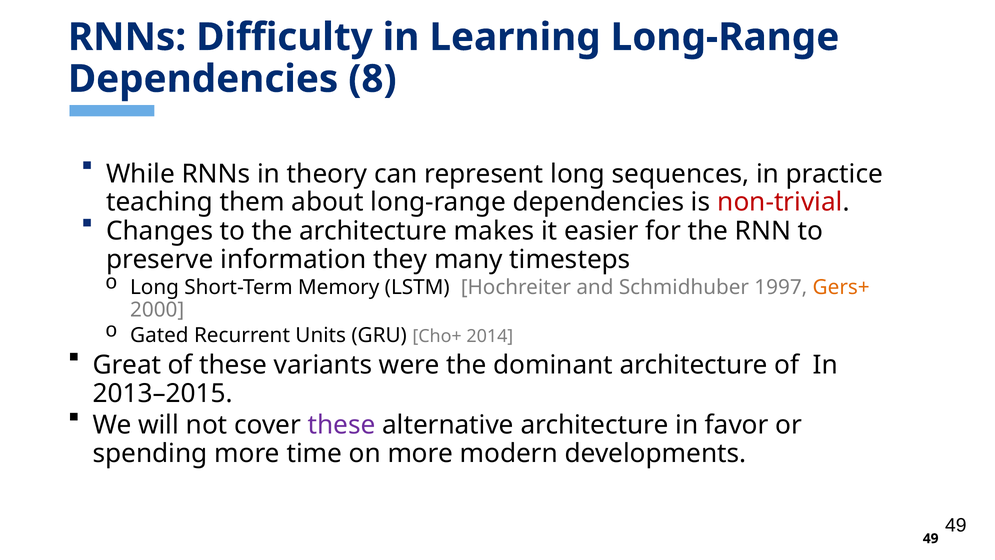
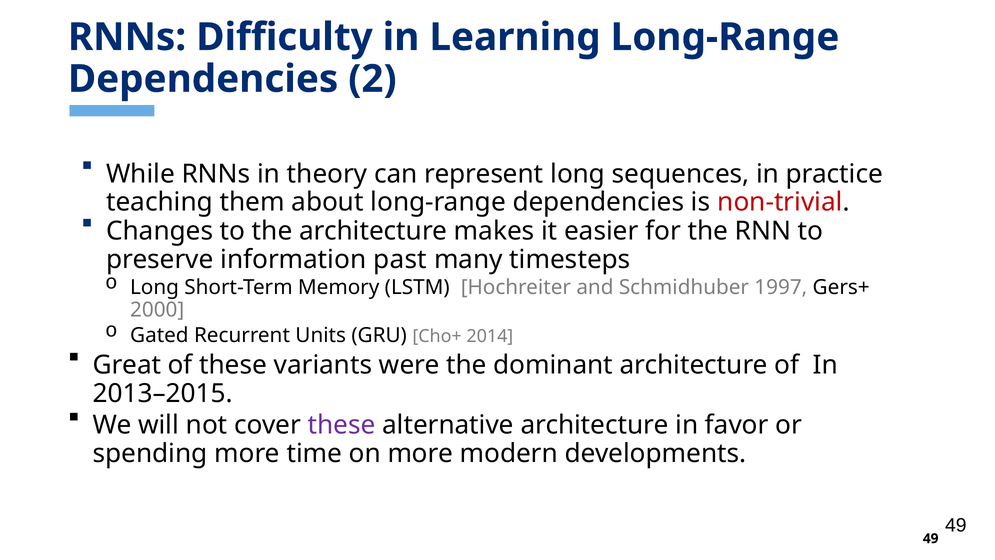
8: 8 -> 2
they: they -> past
Gers+ colour: orange -> black
